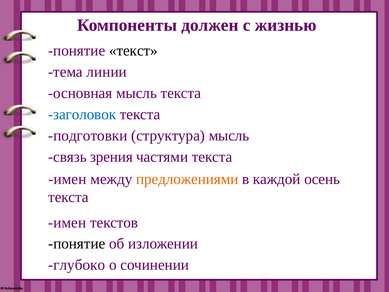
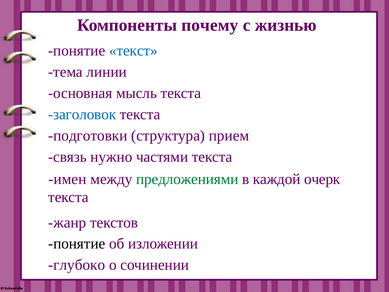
должен: должен -> почему
текст colour: black -> blue
структура мысль: мысль -> прием
зрения: зрения -> нужно
предложениями colour: orange -> green
осень: осень -> очерк
имен at (67, 222): имен -> жанр
